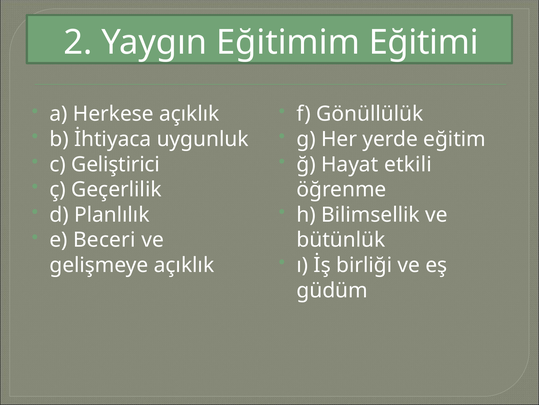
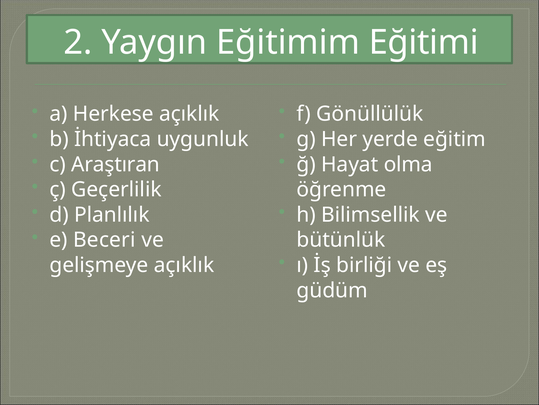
Geliştirici: Geliştirici -> Araştıran
etkili: etkili -> olma
